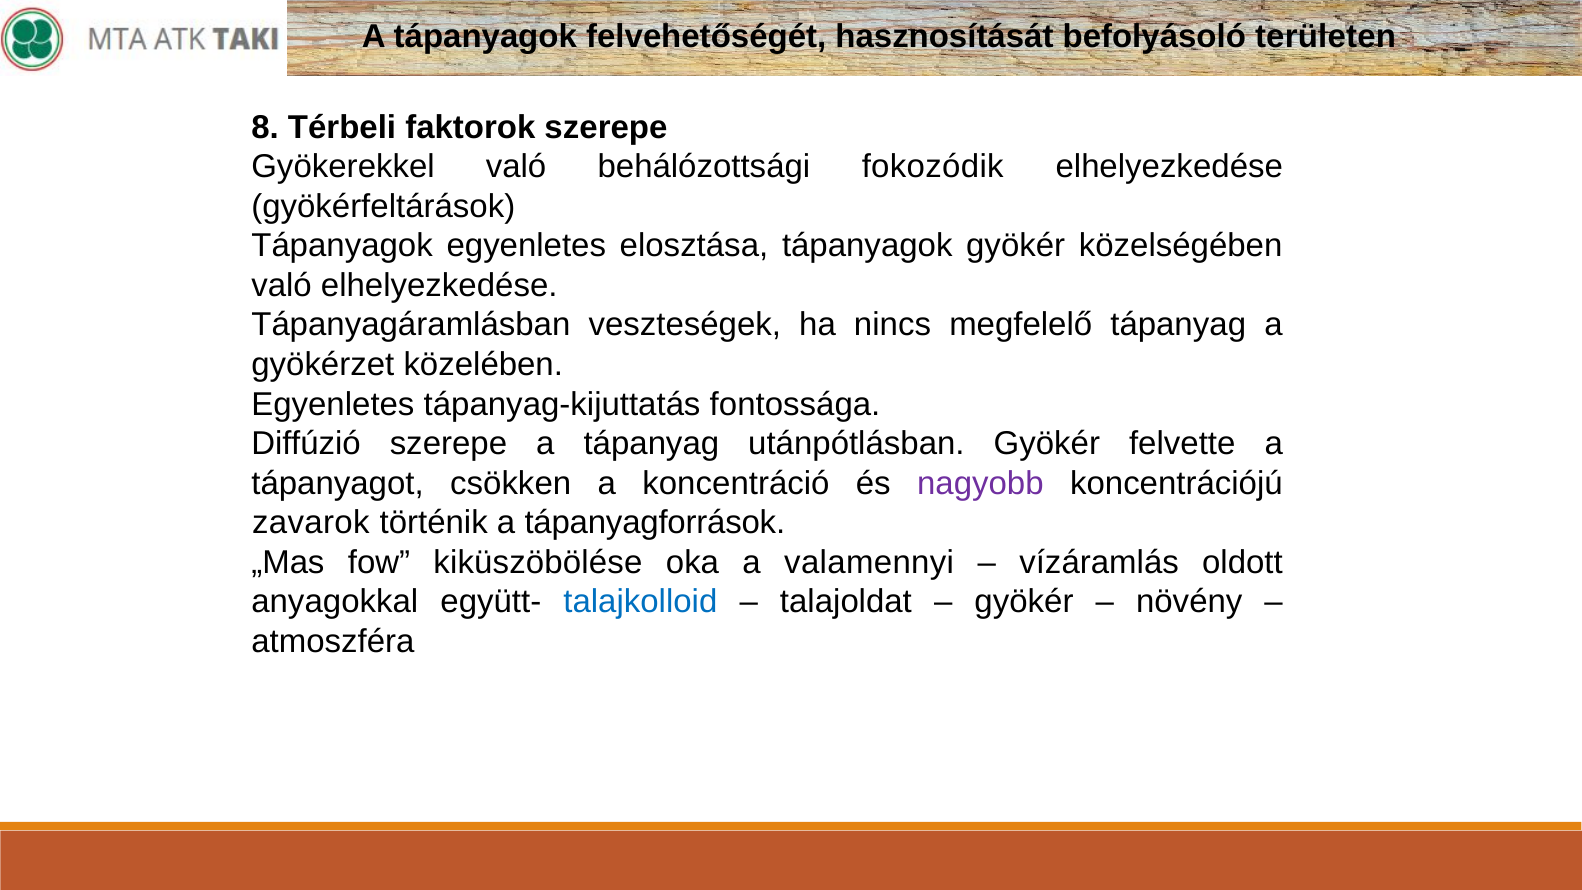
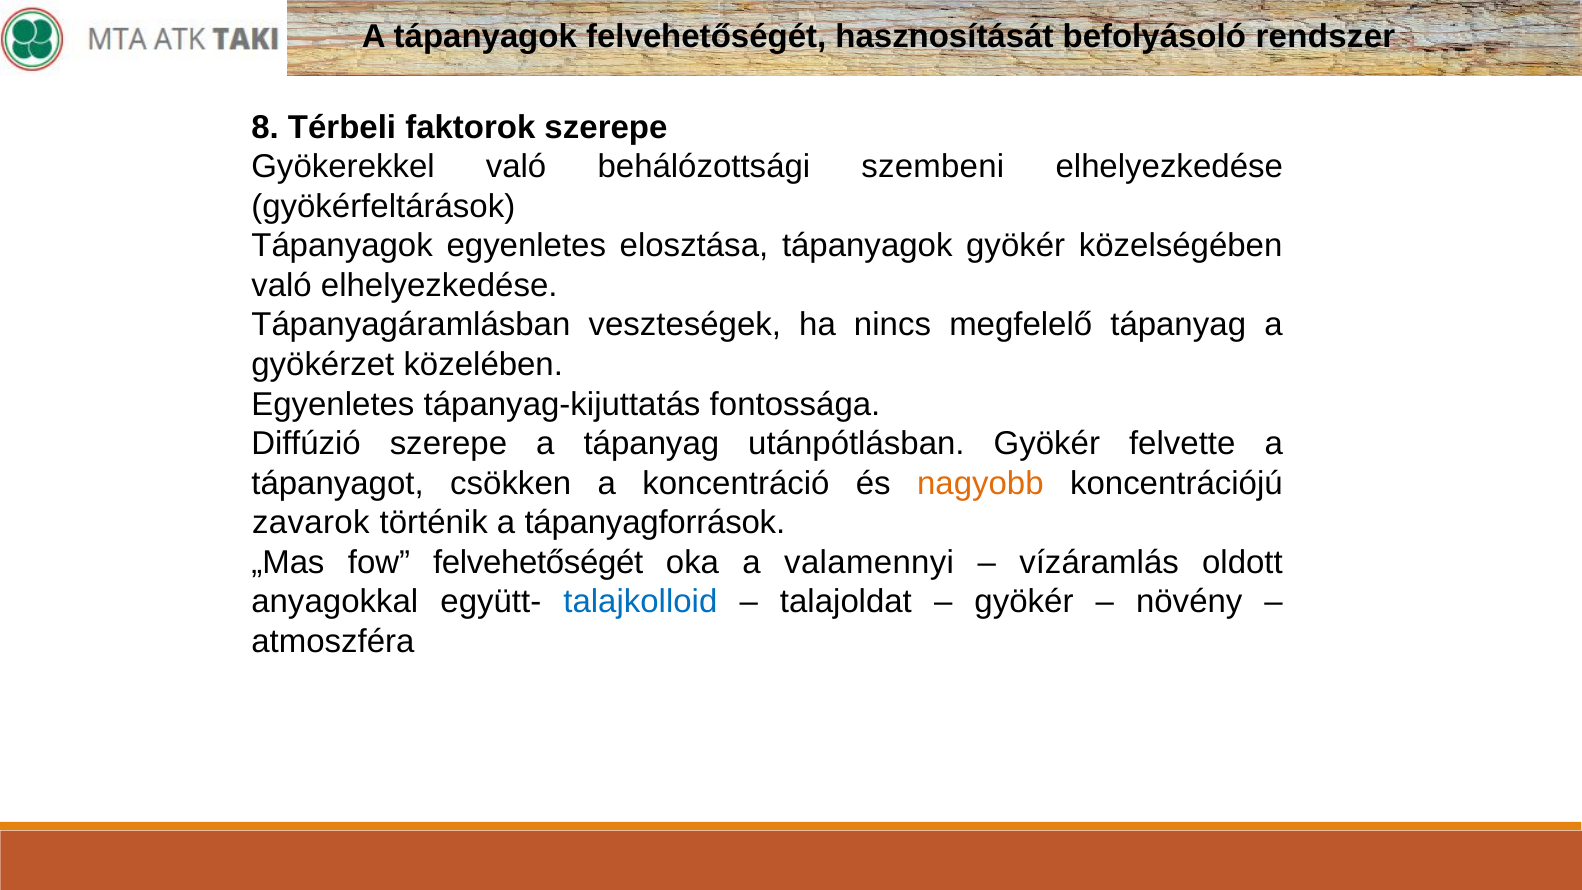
területen: területen -> rendszer
fokozódik: fokozódik -> szembeni
nagyobb colour: purple -> orange
fow kiküszöbölése: kiküszöbölése -> felvehetőségét
